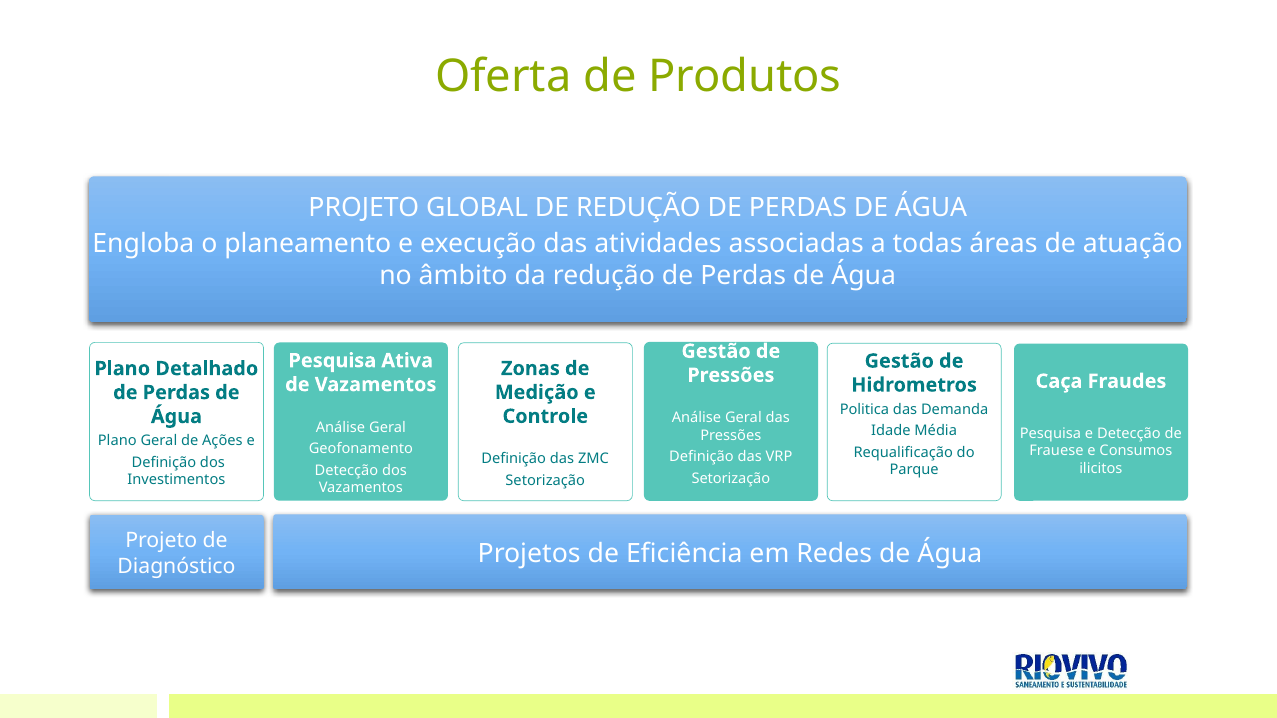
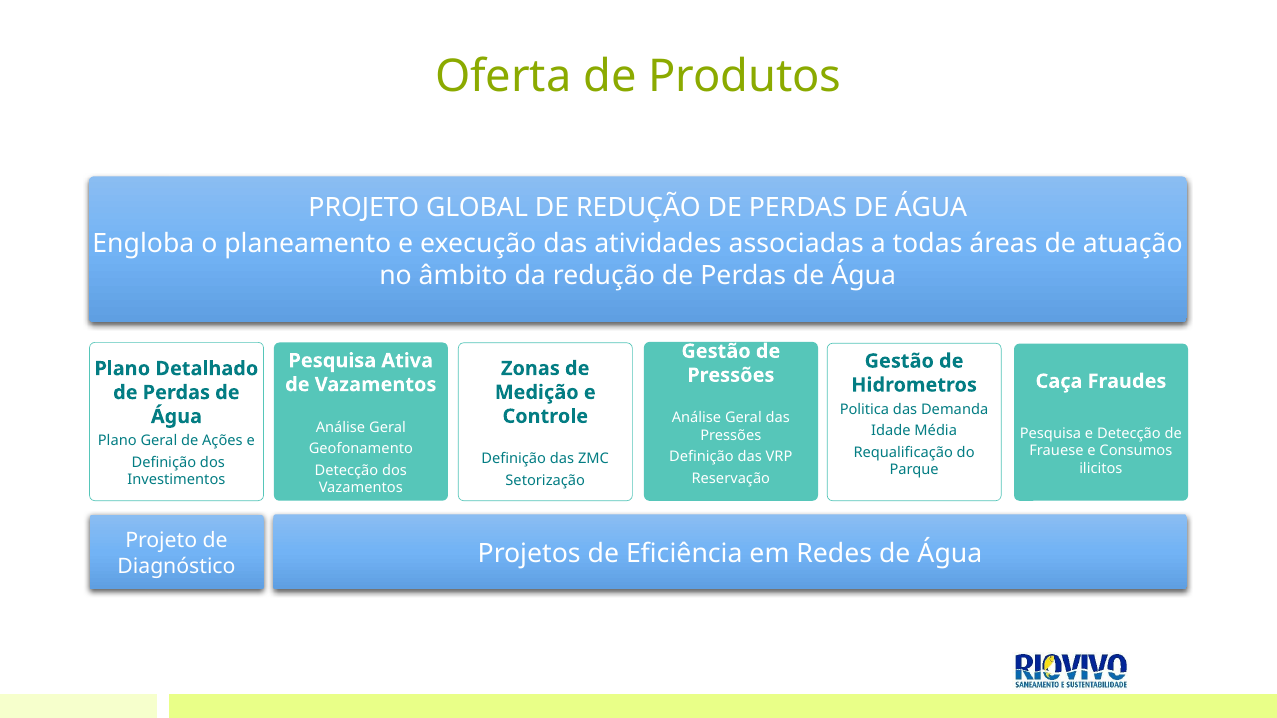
Setorização at (731, 479): Setorização -> Reservação
